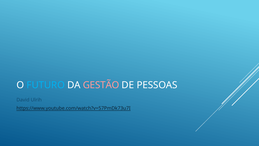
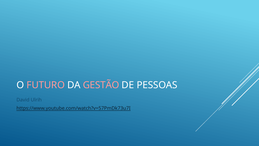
FUTURO colour: light blue -> pink
